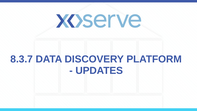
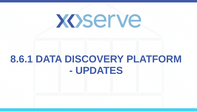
8.3.7: 8.3.7 -> 8.6.1
